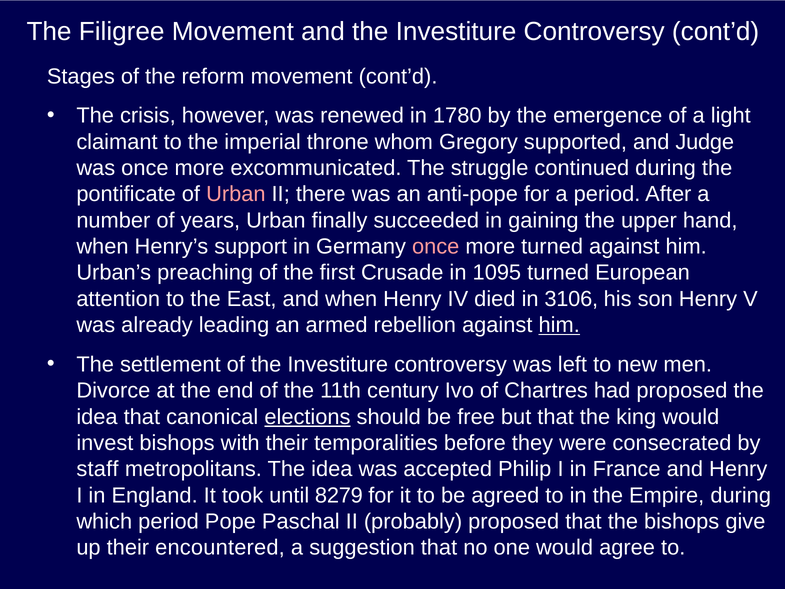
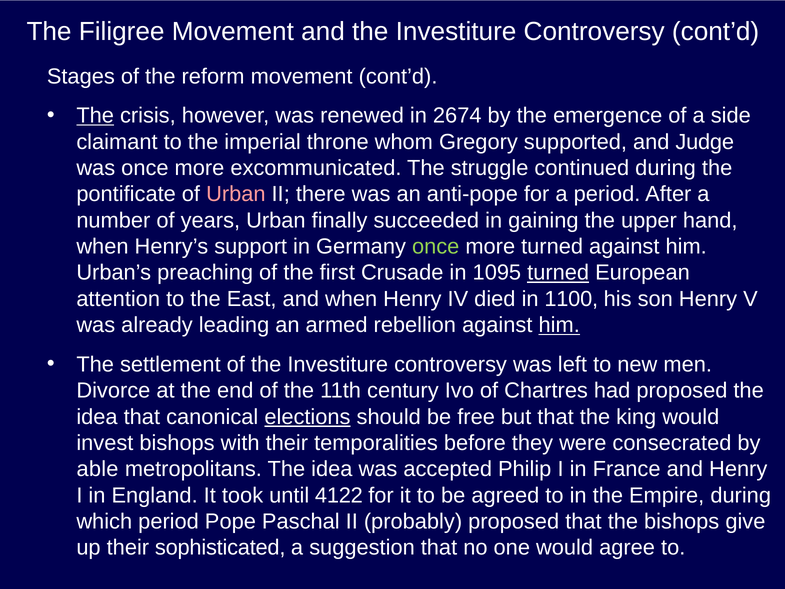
The at (95, 116) underline: none -> present
1780: 1780 -> 2674
light: light -> side
once at (436, 246) colour: pink -> light green
turned at (558, 273) underline: none -> present
3106: 3106 -> 1100
staff: staff -> able
8279: 8279 -> 4122
encountered: encountered -> sophisticated
